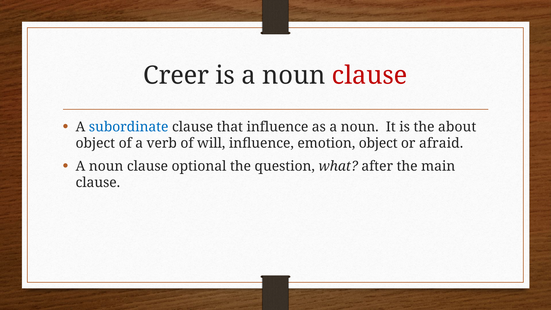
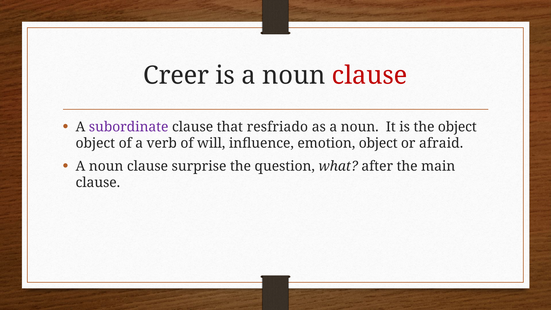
subordinate colour: blue -> purple
that influence: influence -> resfriado
the about: about -> object
optional: optional -> surprise
